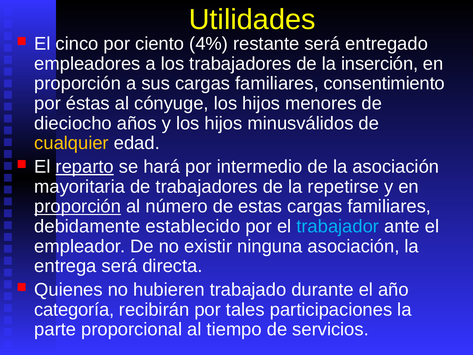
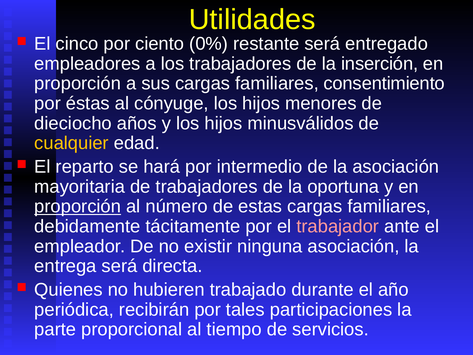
4%: 4% -> 0%
reparto underline: present -> none
repetirse: repetirse -> oportuna
establecido: establecido -> tácitamente
trabajador colour: light blue -> pink
categoría: categoría -> periódica
